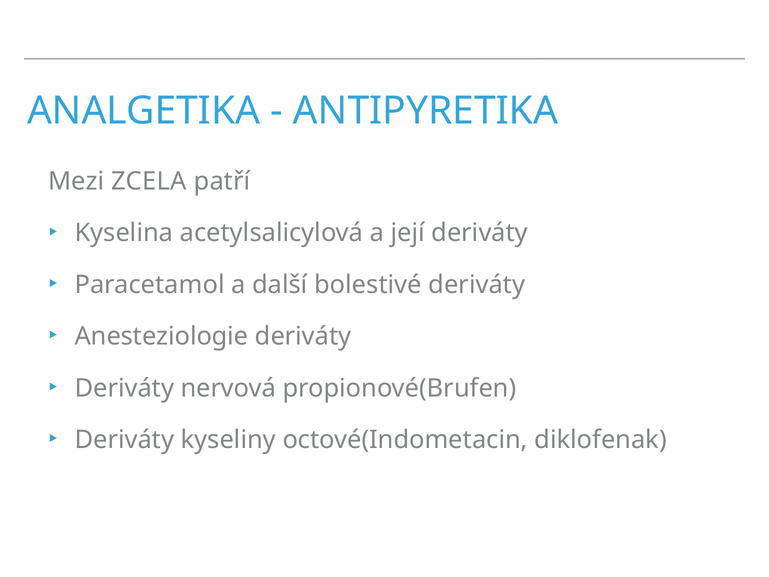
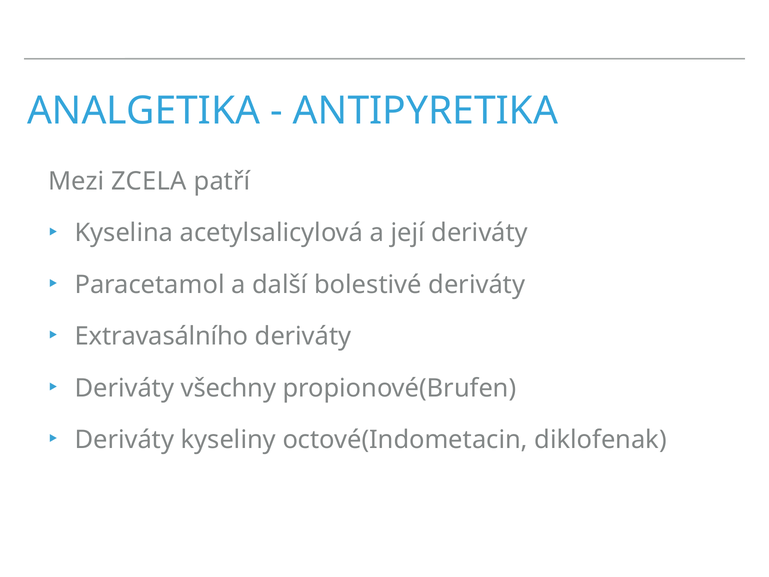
Anesteziologie: Anesteziologie -> Extravasálního
nervová: nervová -> všechny
